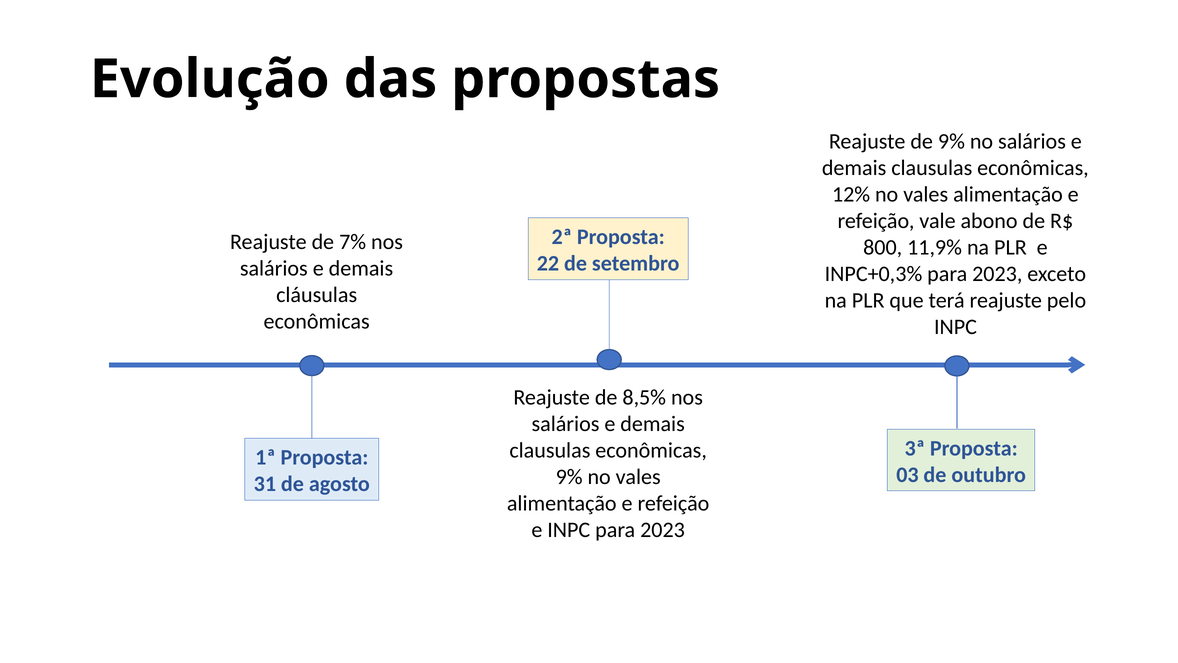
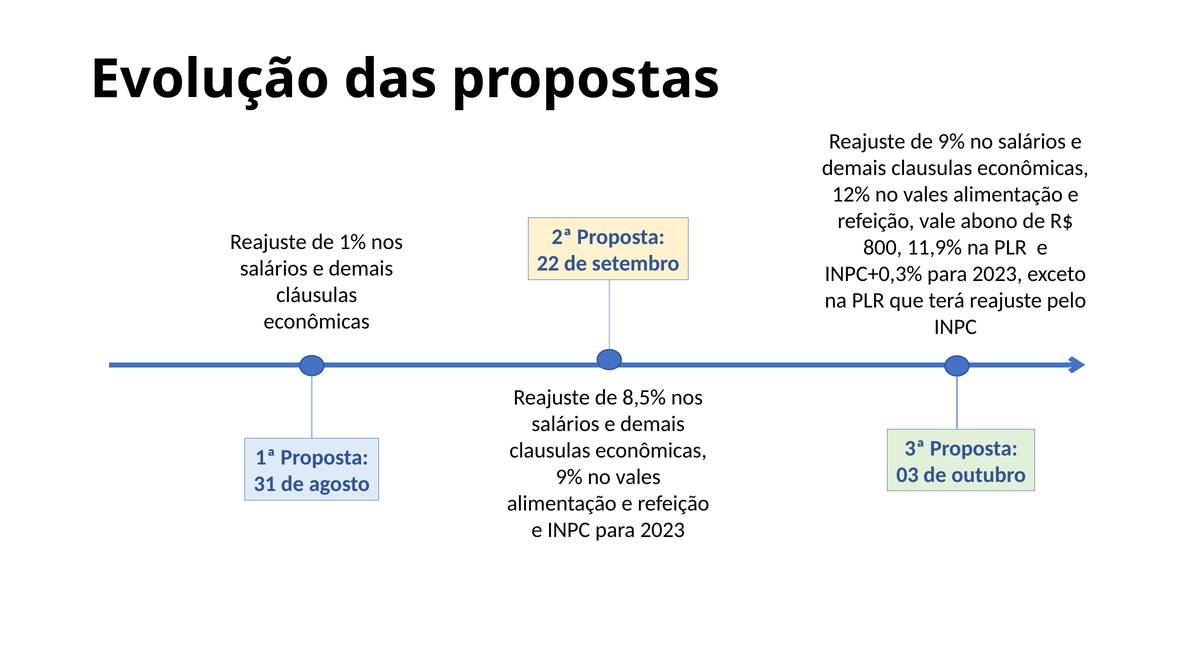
7%: 7% -> 1%
